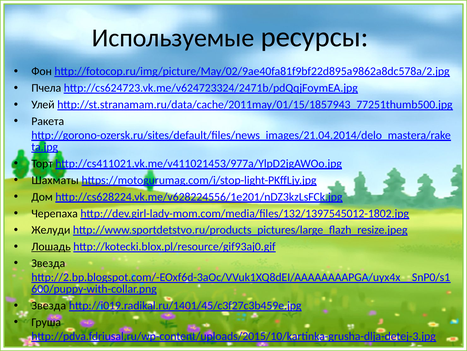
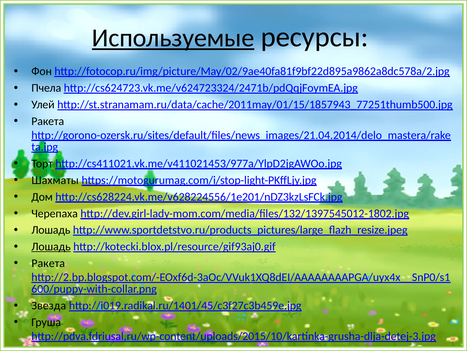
Используемые underline: none -> present
Желуди at (51, 230): Желуди -> Лошадь
Звезда at (48, 263): Звезда -> Ракета
